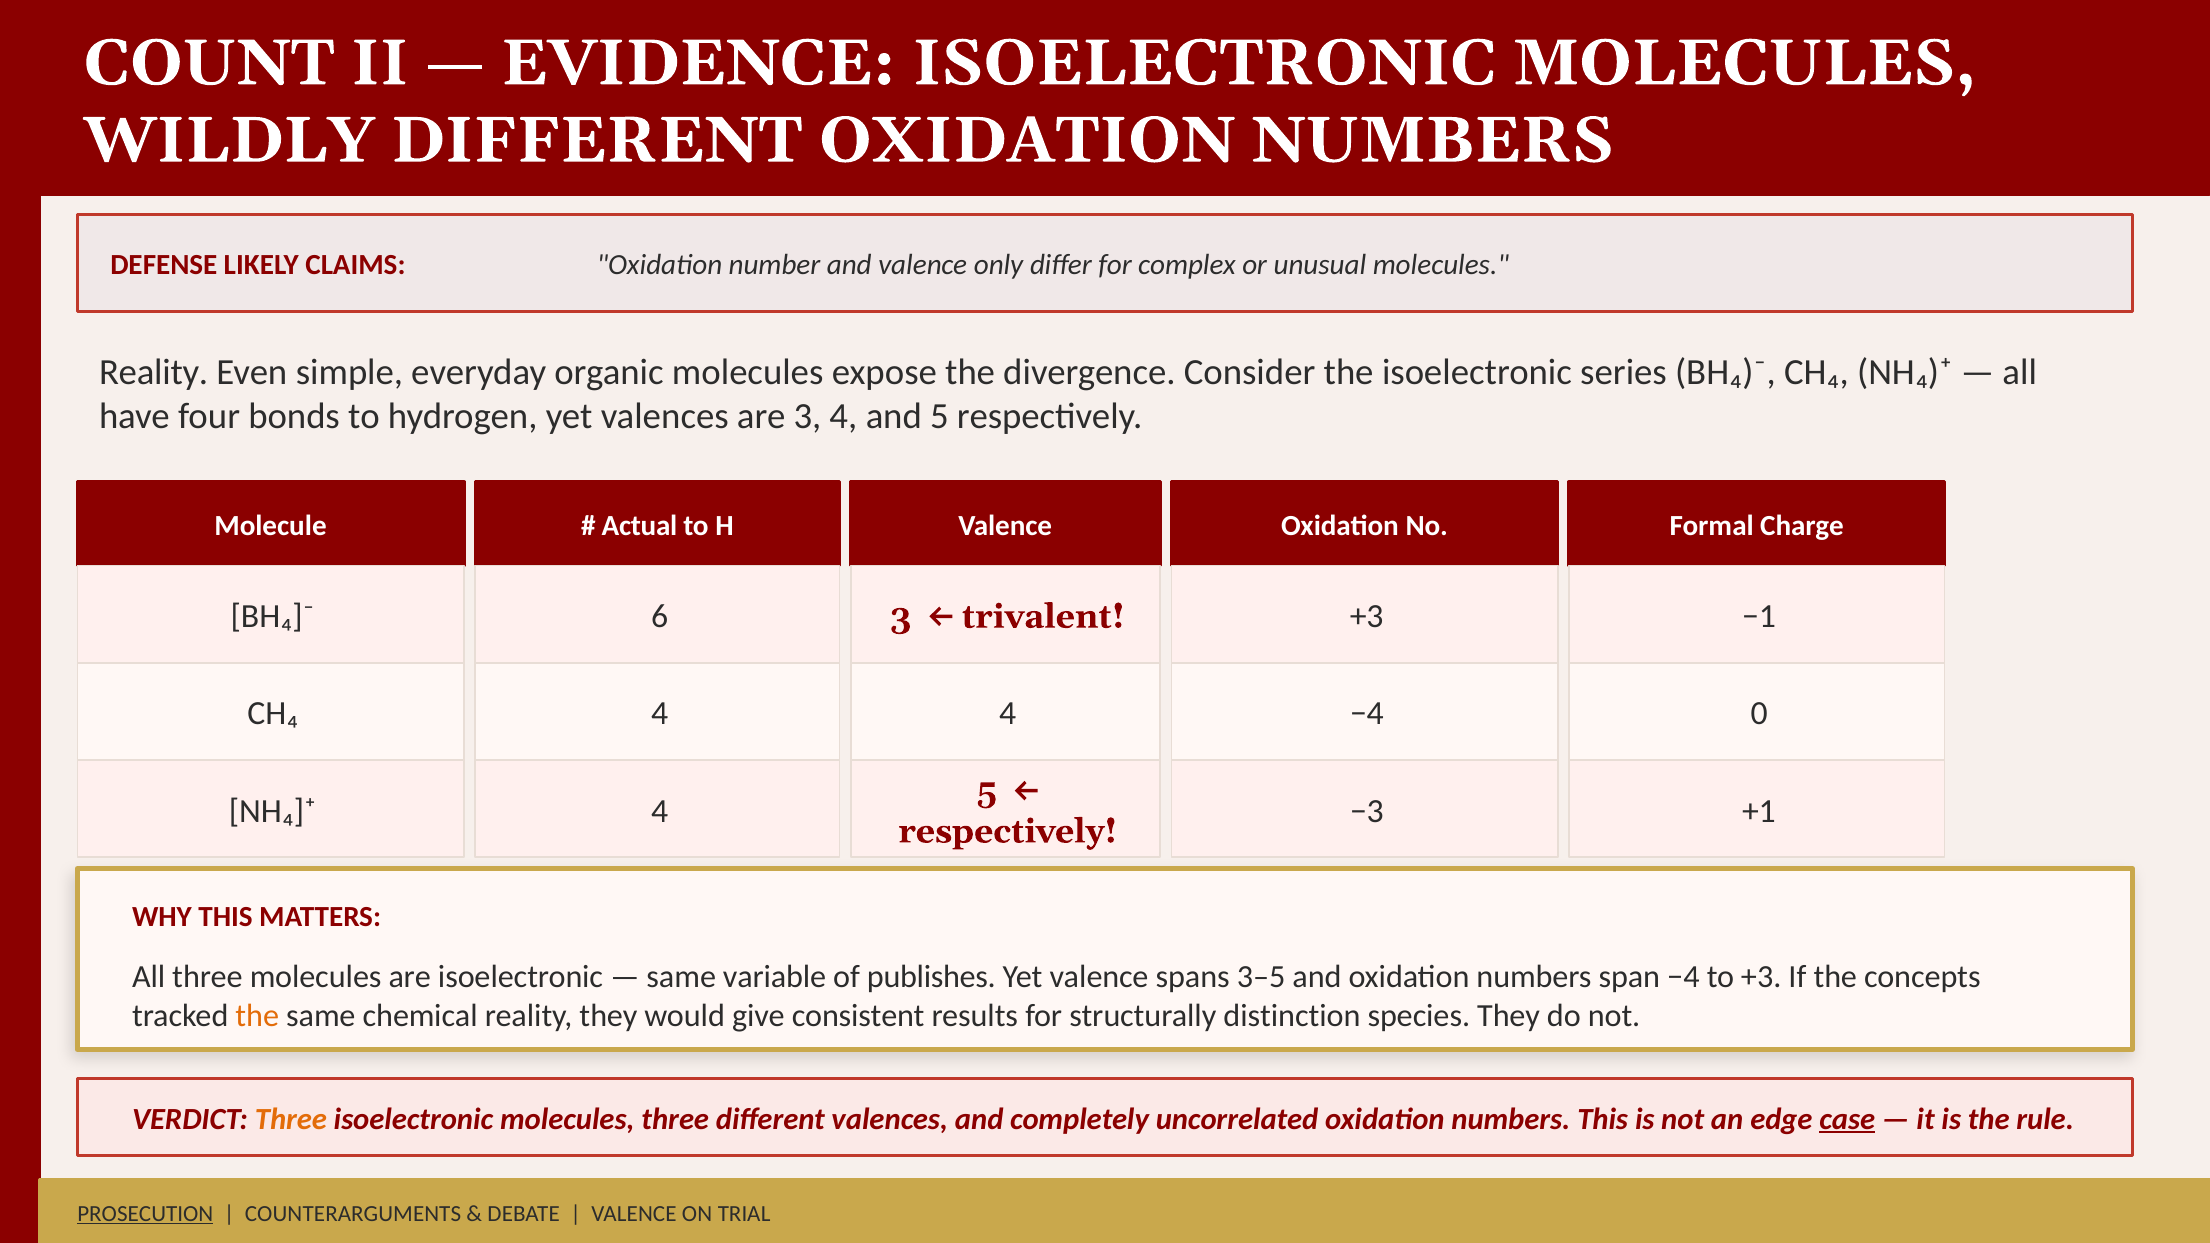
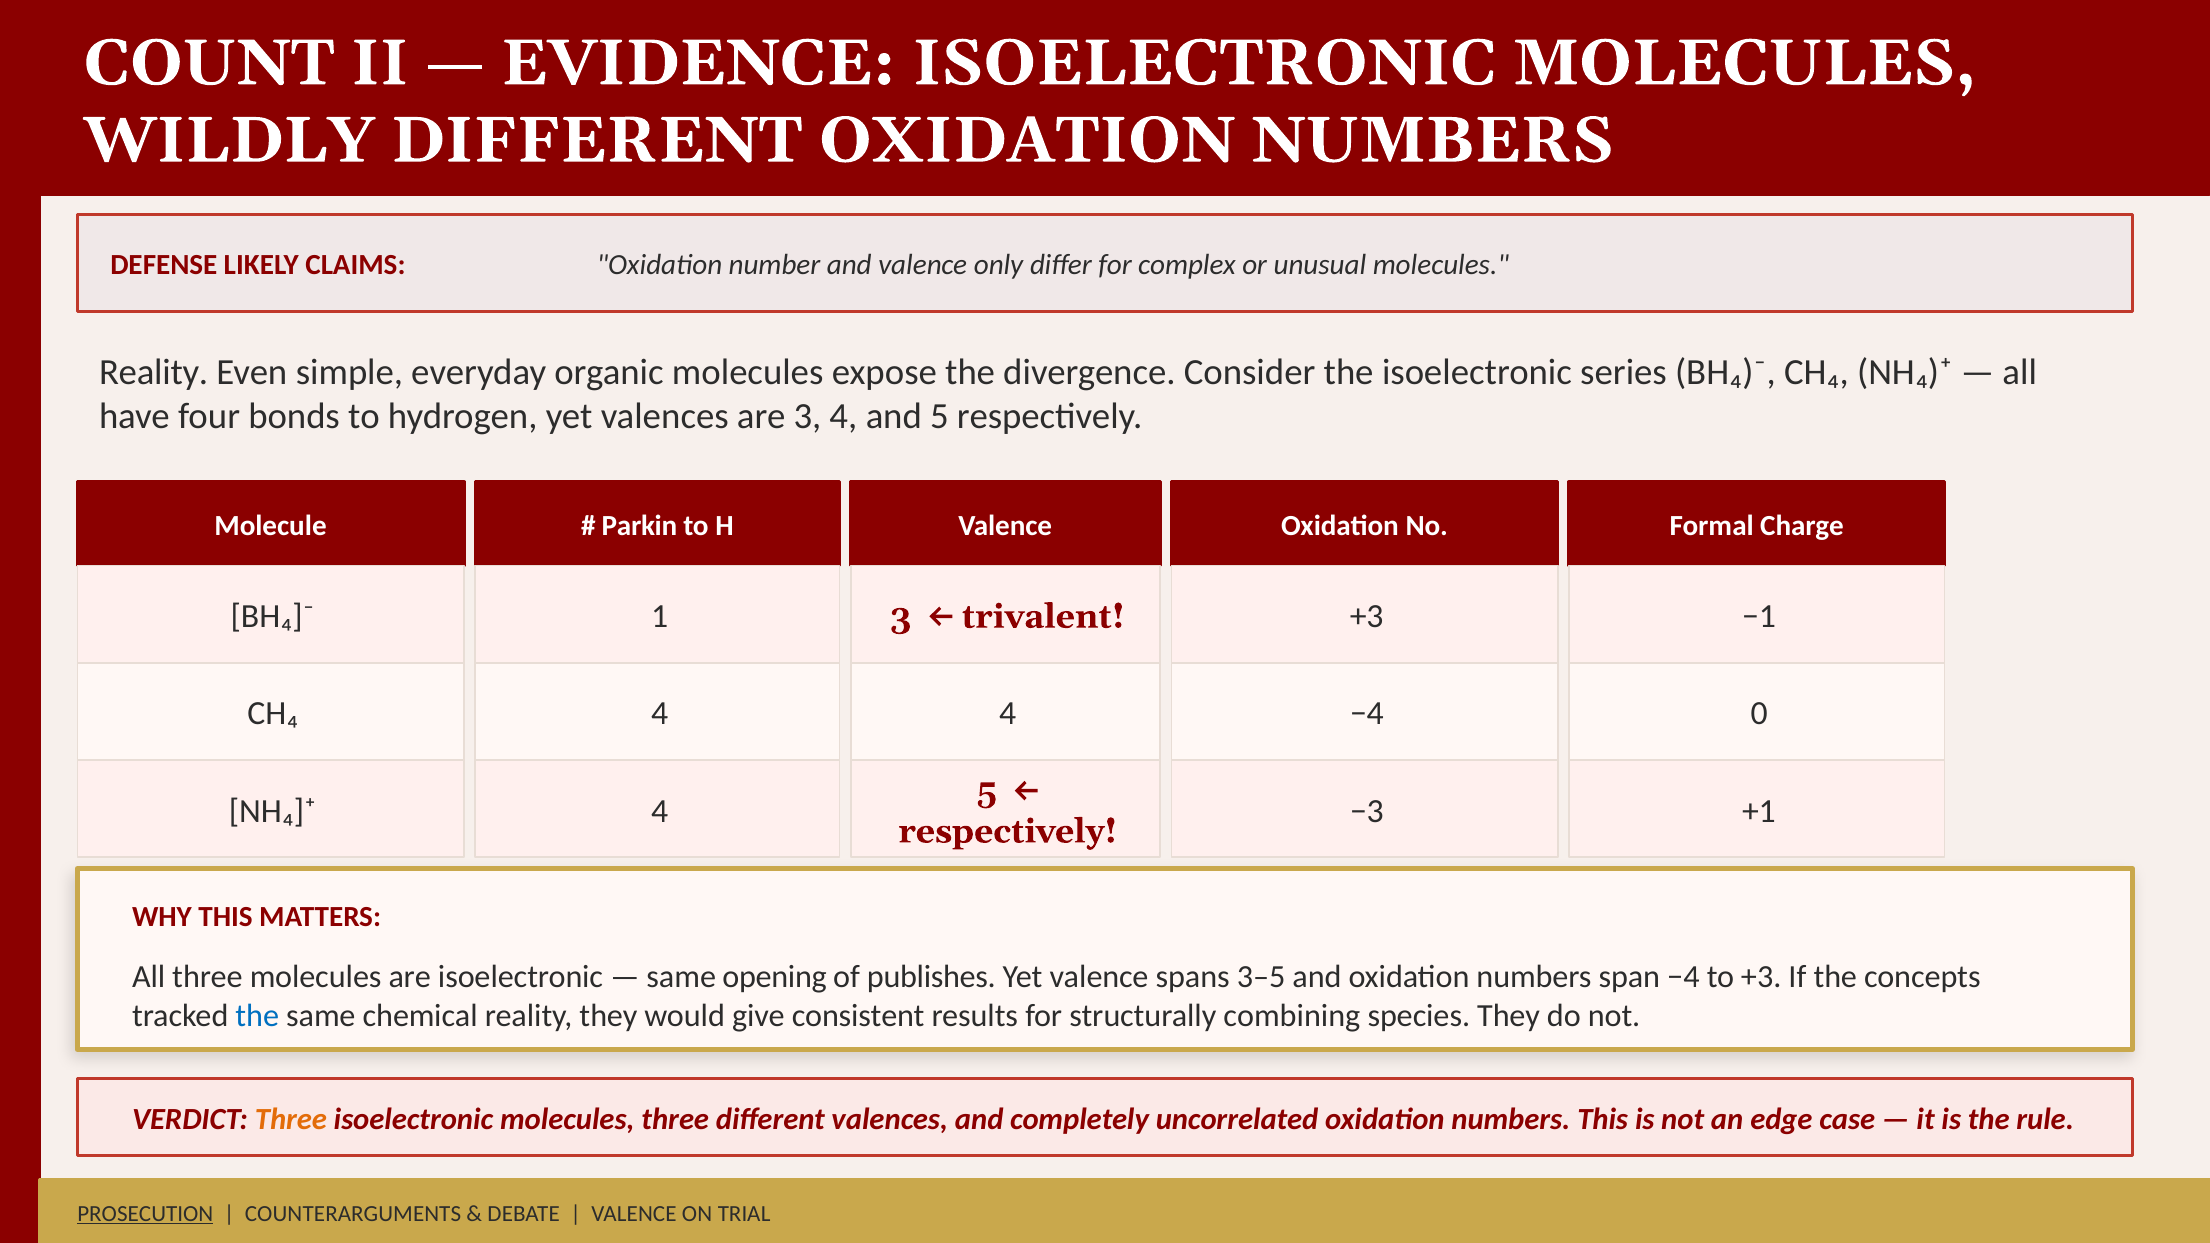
Actual: Actual -> Parkin
6: 6 -> 1
variable: variable -> opening
the at (257, 1016) colour: orange -> blue
distinction: distinction -> combining
case underline: present -> none
